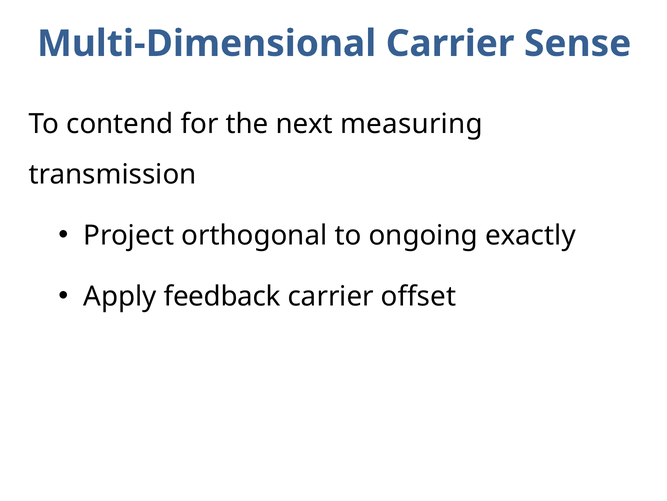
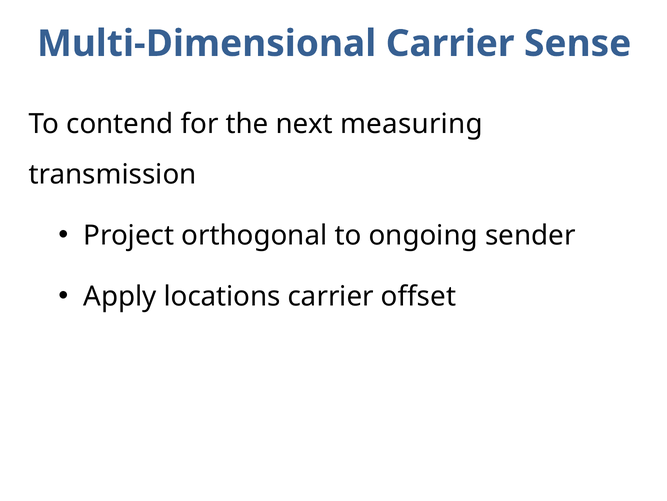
exactly: exactly -> sender
feedback: feedback -> locations
